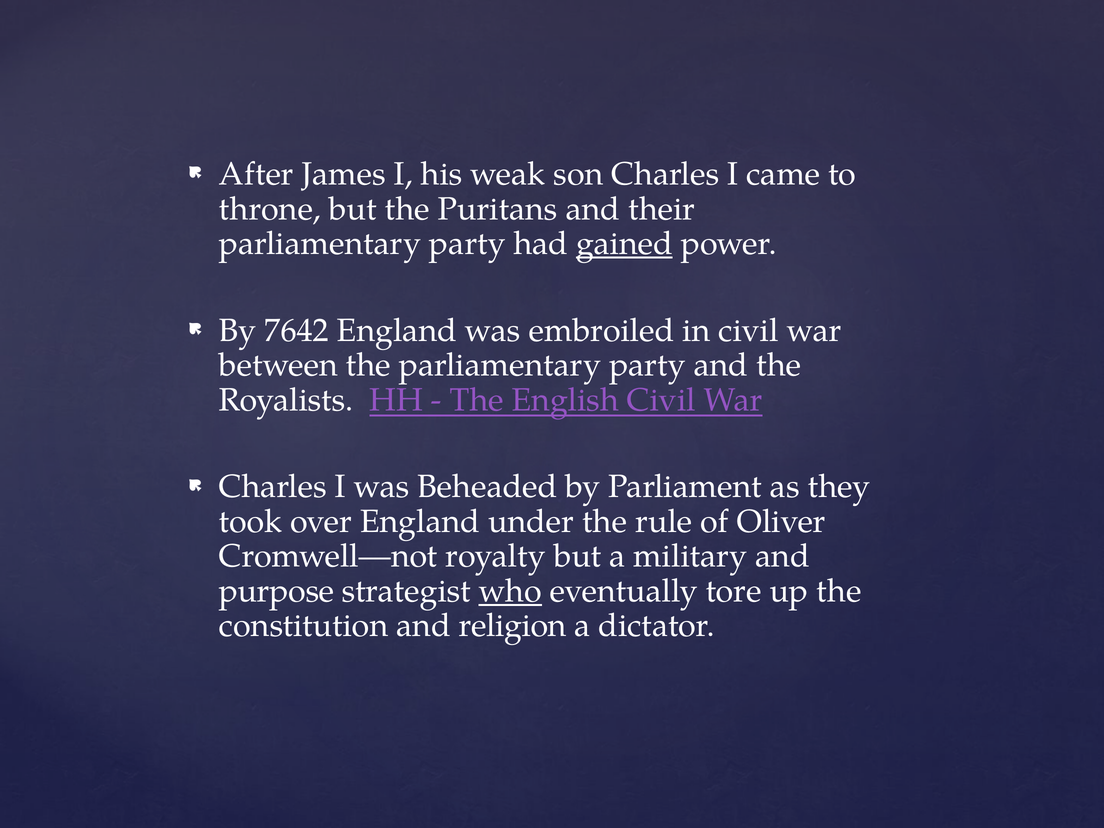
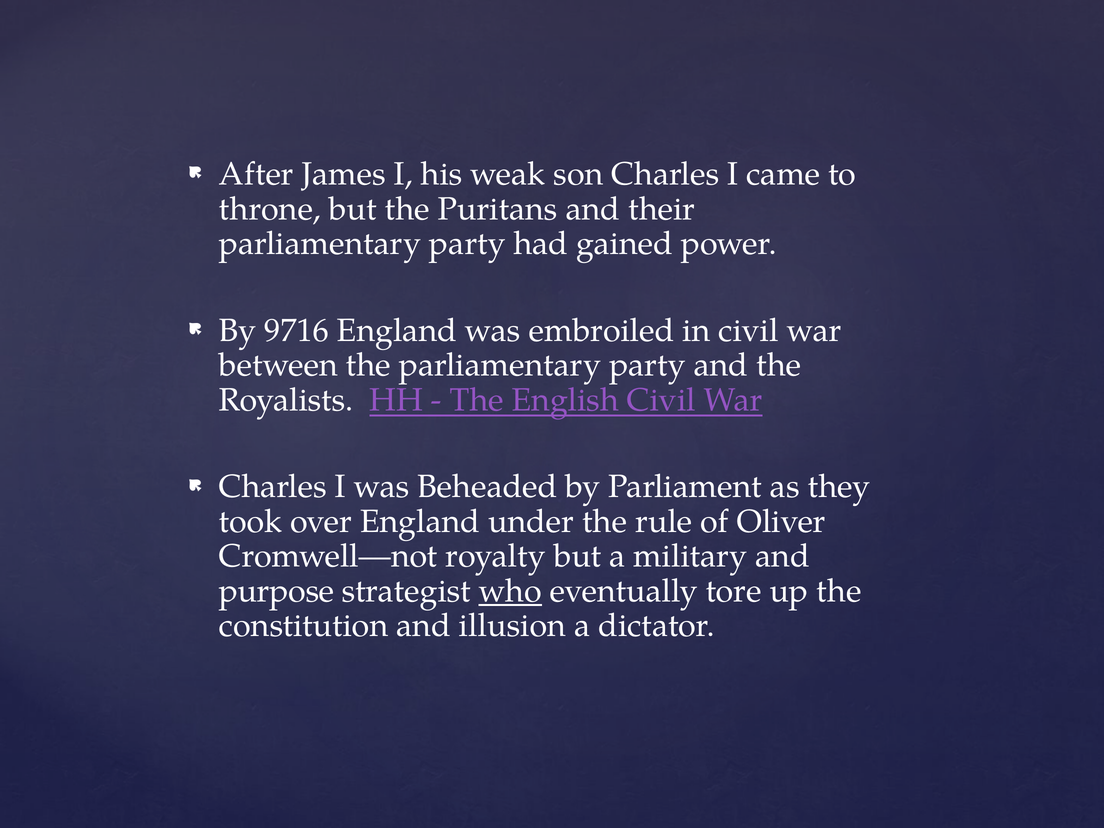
gained underline: present -> none
7642: 7642 -> 9716
religion: religion -> illusion
